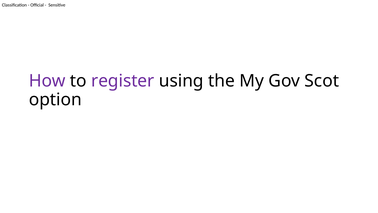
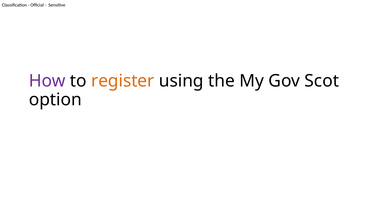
register colour: purple -> orange
